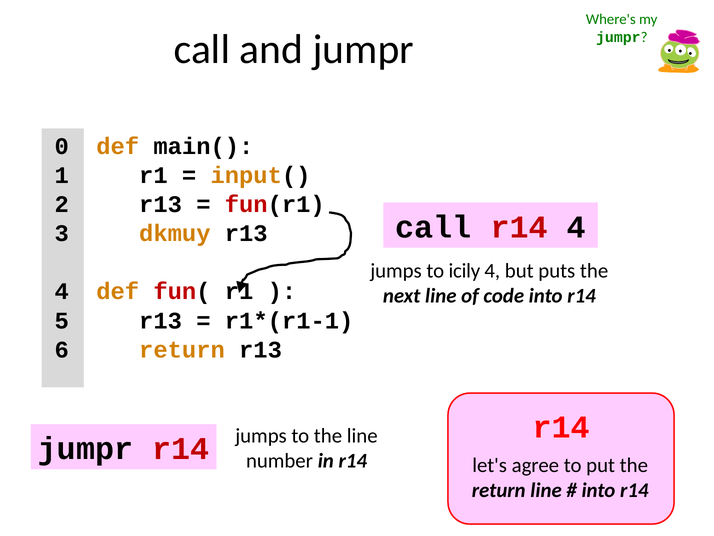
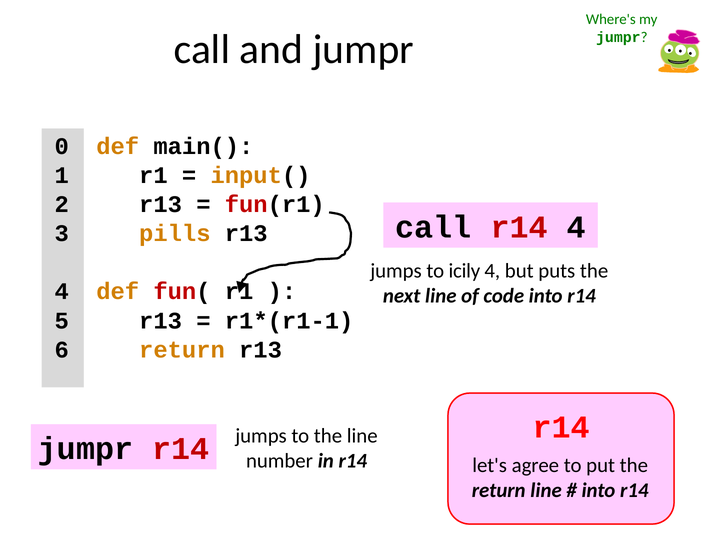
dkmuy: dkmuy -> pills
